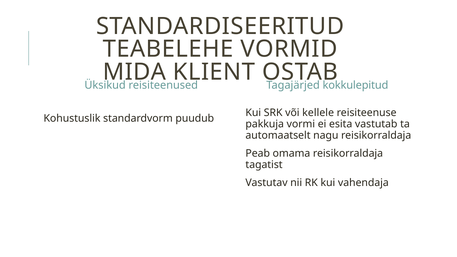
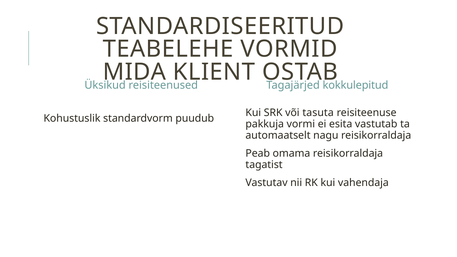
kellele: kellele -> tasuta
